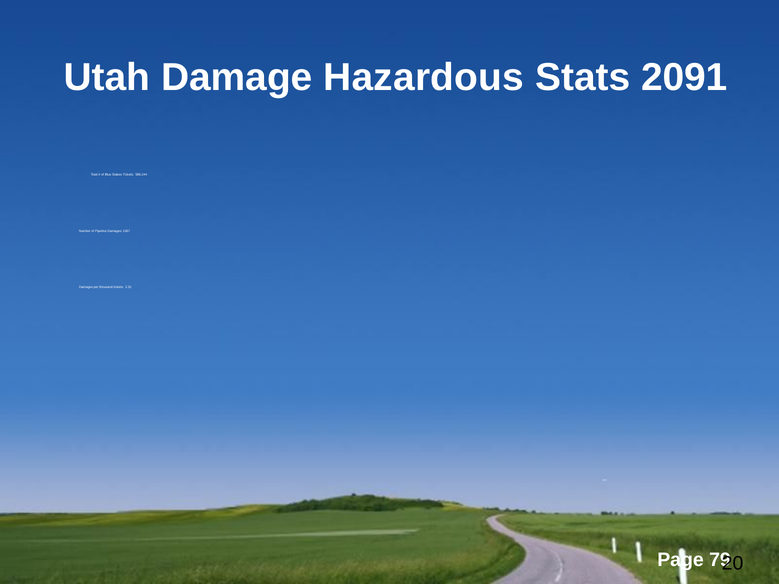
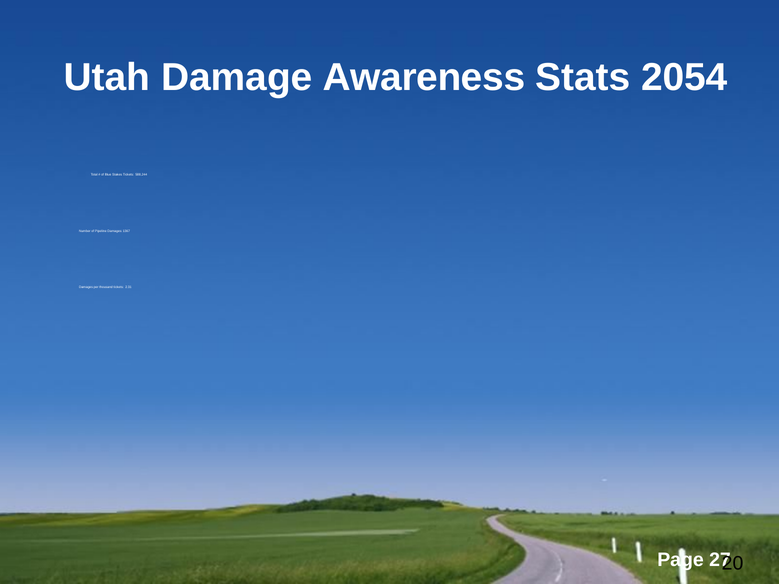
Hazardous: Hazardous -> Awareness
2091: 2091 -> 2054
79: 79 -> 27
